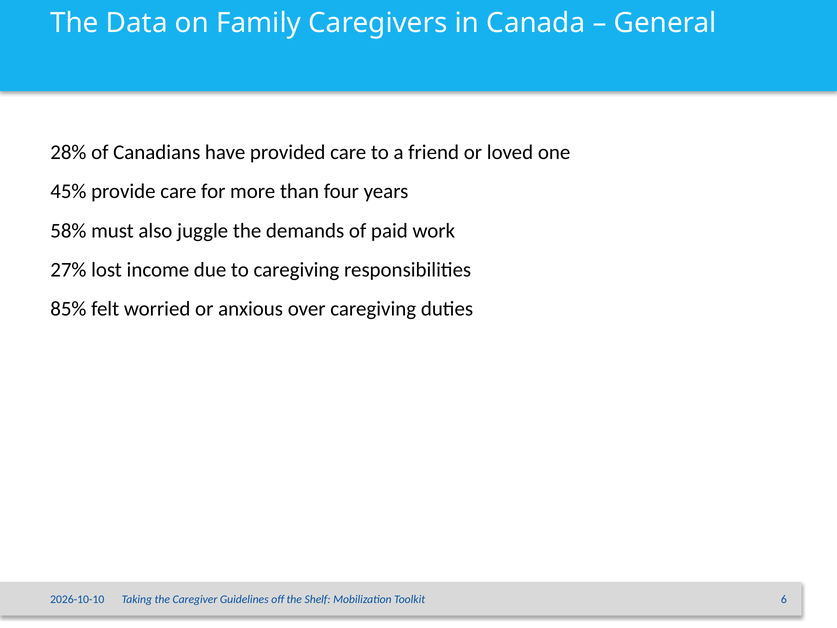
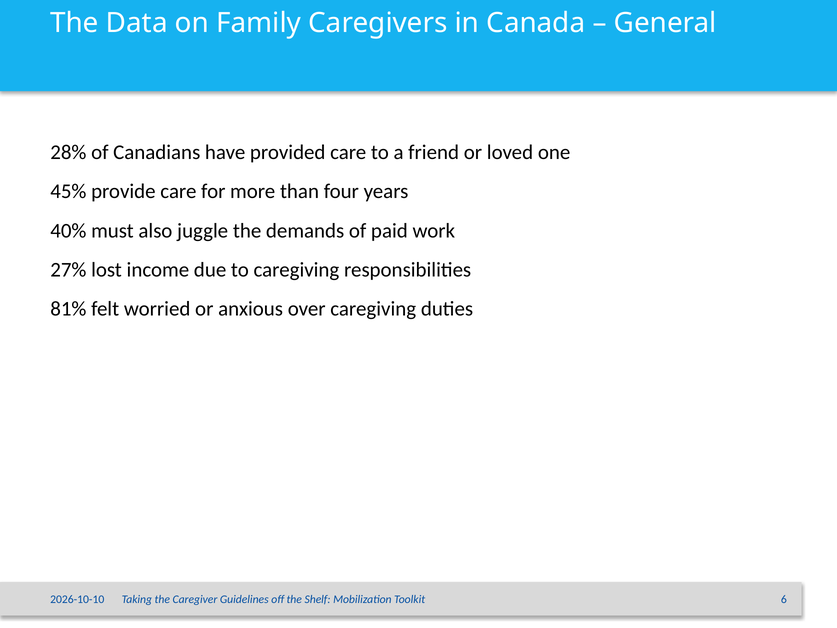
58%: 58% -> 40%
85%: 85% -> 81%
